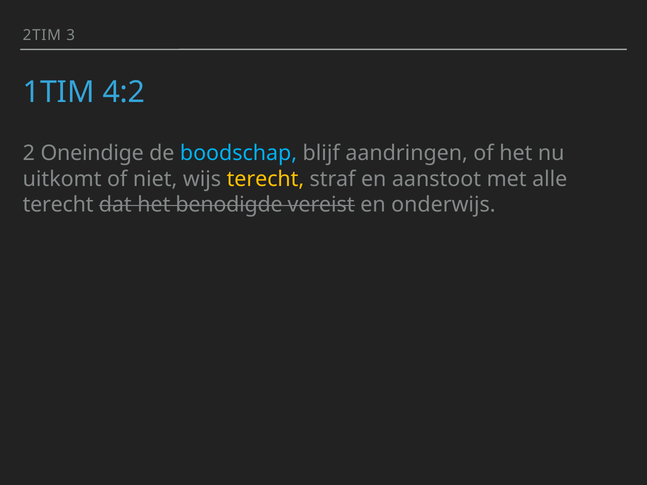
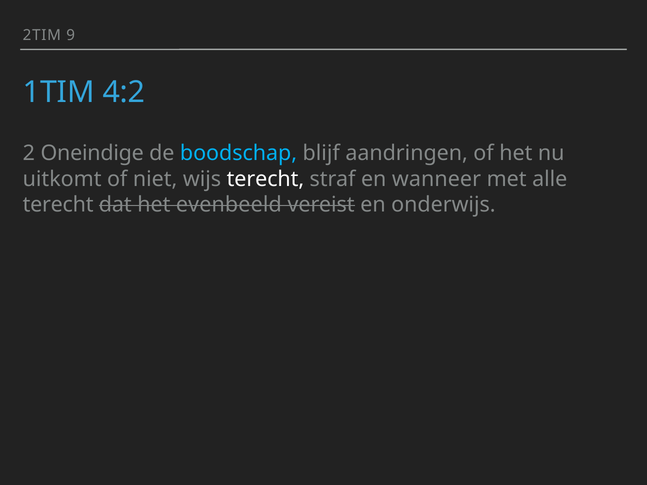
3: 3 -> 9
terecht at (265, 179) colour: yellow -> white
aanstoot: aanstoot -> wanneer
benodigde: benodigde -> evenbeeld
